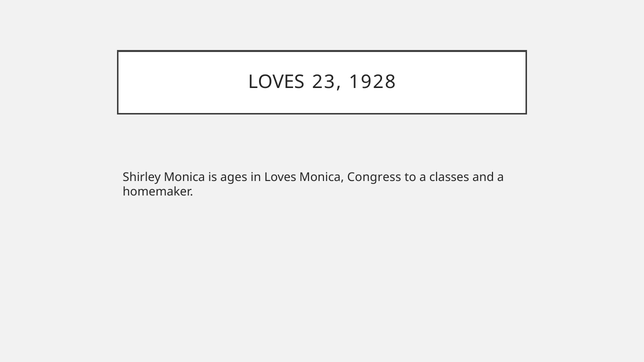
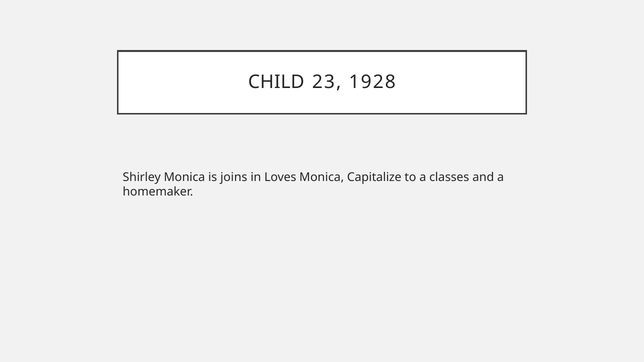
LOVES at (276, 82): LOVES -> CHILD
ages: ages -> joins
Congress: Congress -> Capitalize
